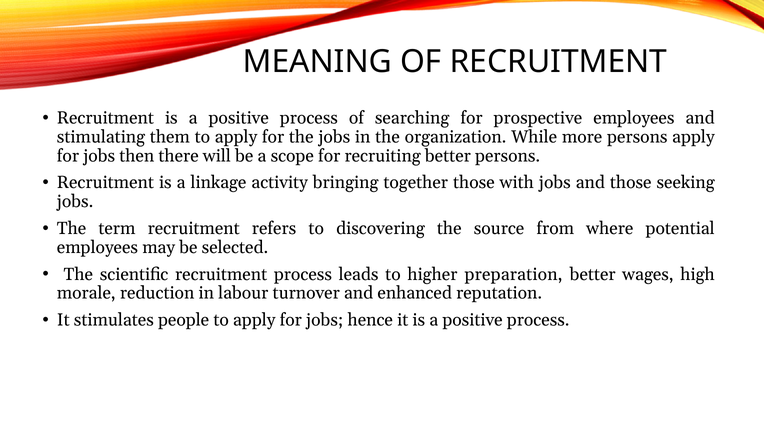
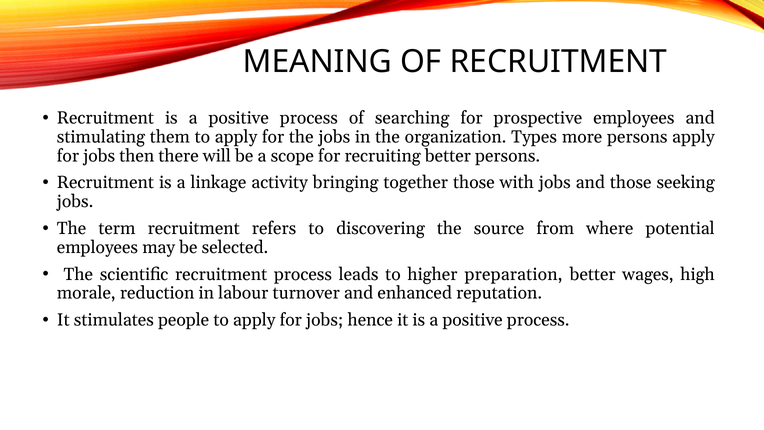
While: While -> Types
